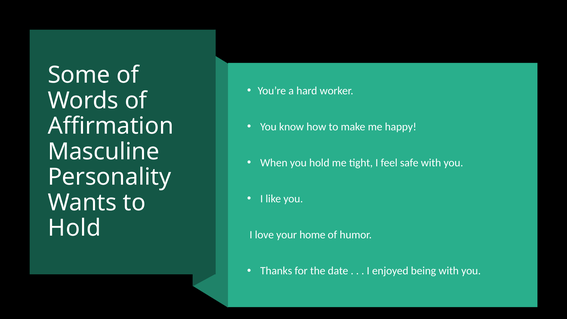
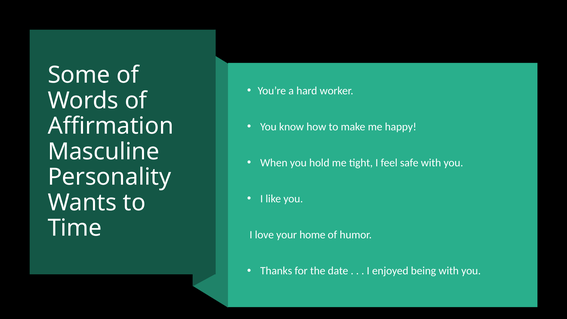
Hold at (74, 228): Hold -> Time
